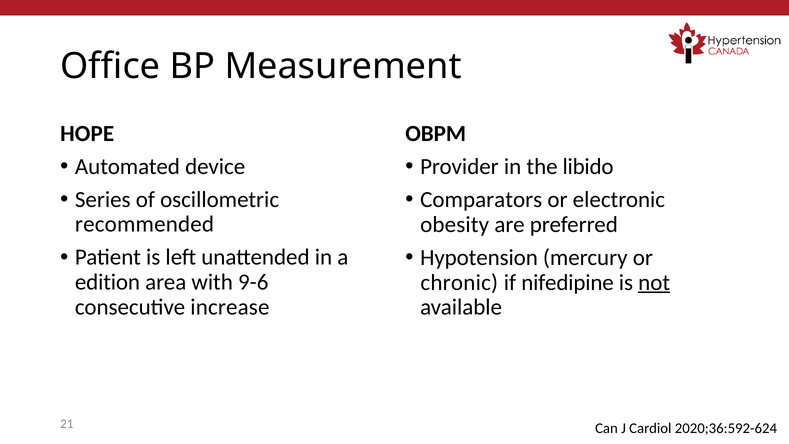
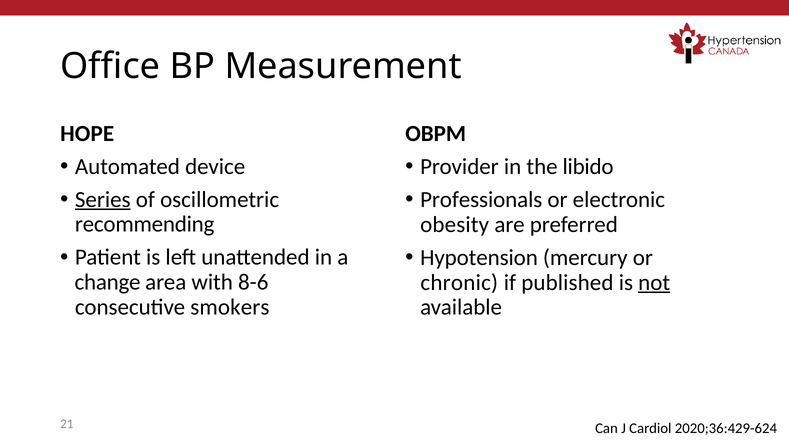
Series underline: none -> present
Comparators: Comparators -> Professionals
recommended: recommended -> recommending
edition: edition -> change
9-6: 9-6 -> 8-6
nifedipine: nifedipine -> published
increase: increase -> smokers
2020;36:592-624: 2020;36:592-624 -> 2020;36:429-624
